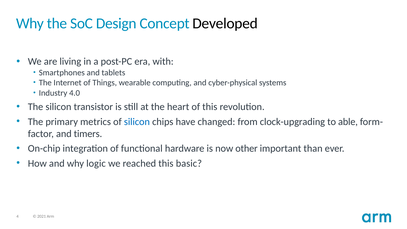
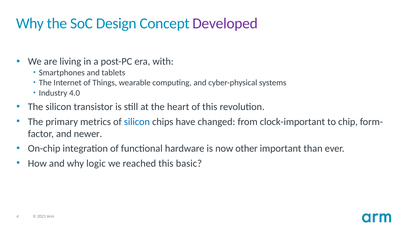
Developed colour: black -> purple
clock-upgrading: clock-upgrading -> clock-important
able: able -> chip
timers: timers -> newer
